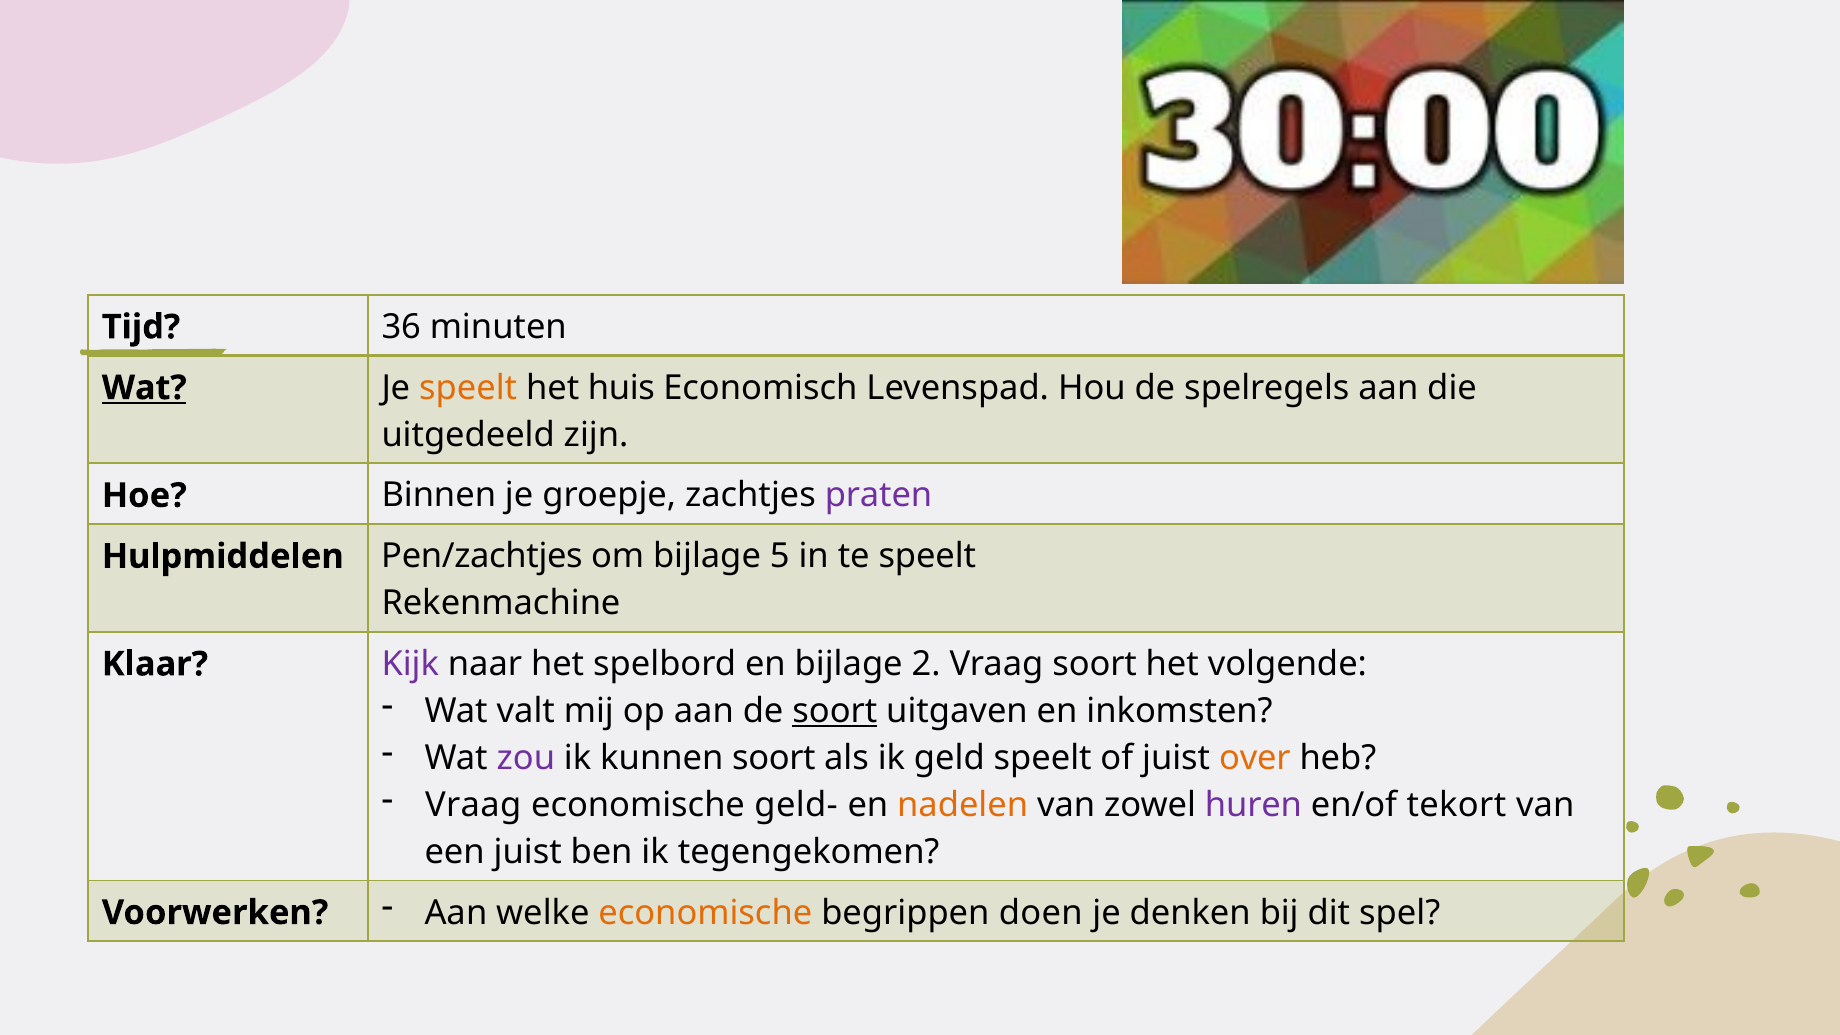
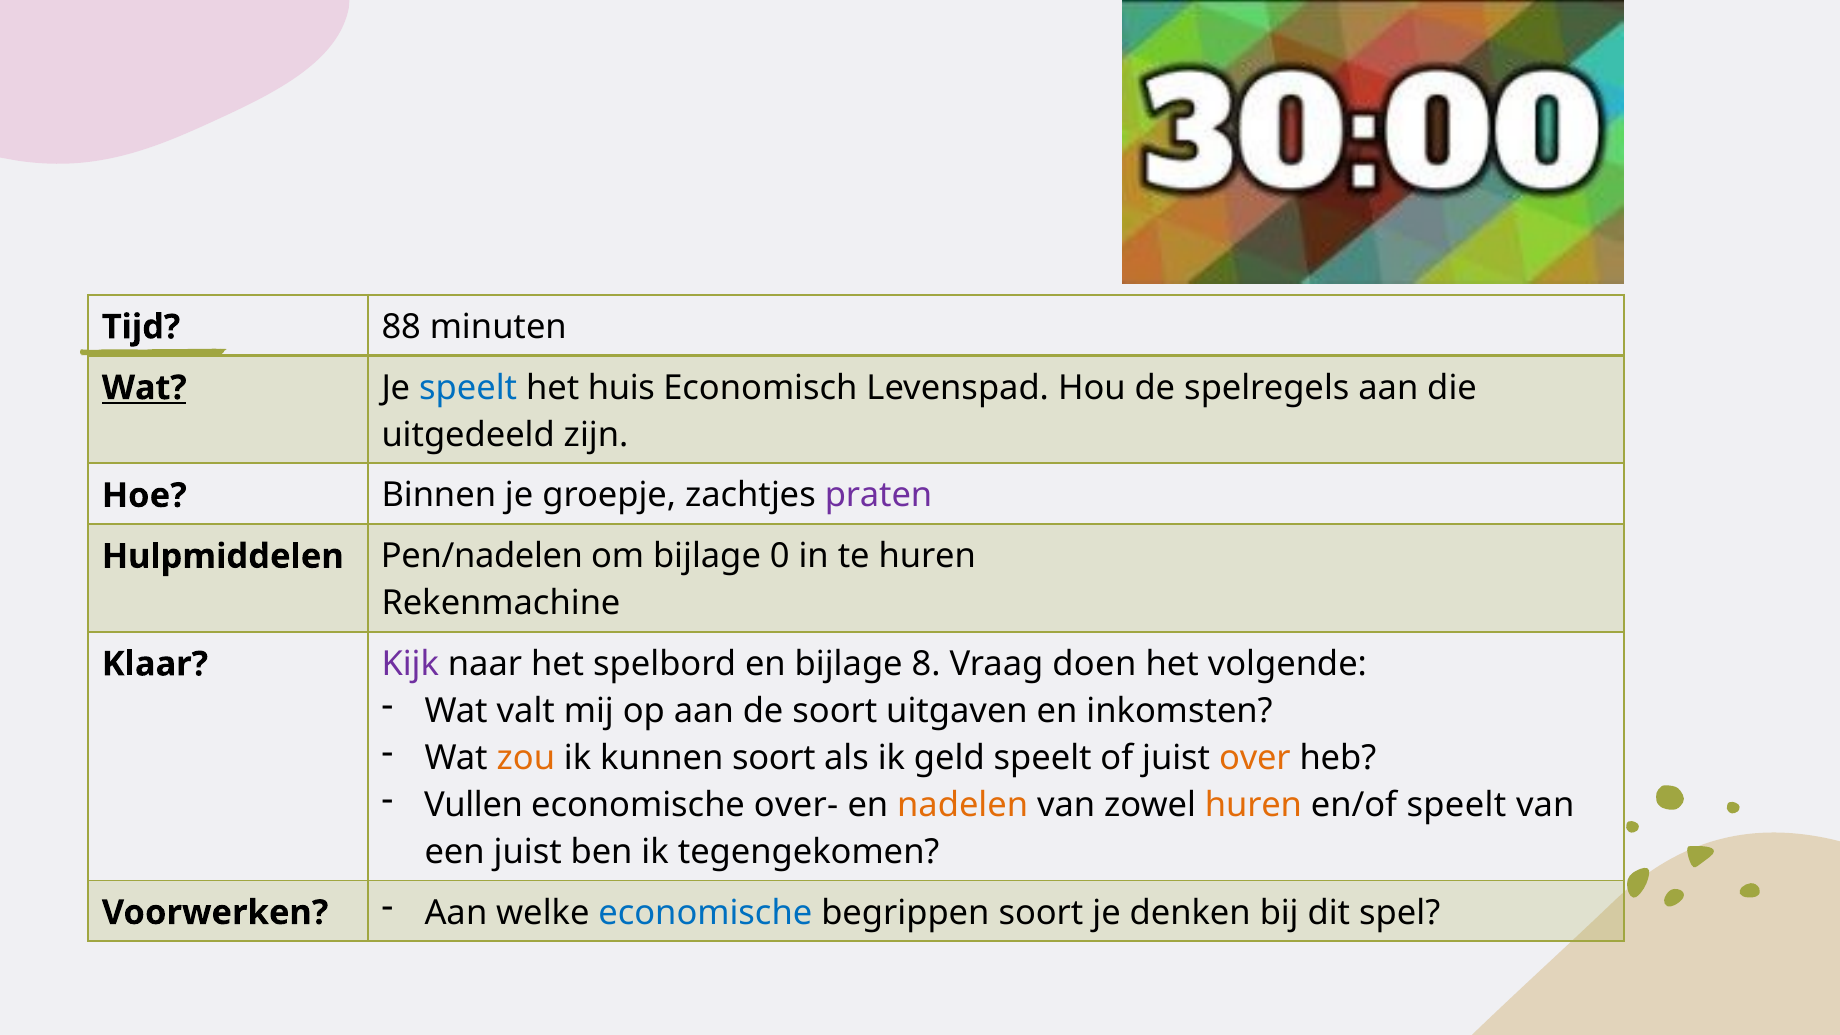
36: 36 -> 88
speelt at (468, 388) colour: orange -> blue
Pen/zachtjes: Pen/zachtjes -> Pen/nadelen
5: 5 -> 0
te speelt: speelt -> huren
2: 2 -> 8
Vraag soort: soort -> doen
soort at (835, 711) underline: present -> none
zou colour: purple -> orange
Vraag at (473, 805): Vraag -> Vullen
geld-: geld- -> over-
huren at (1253, 805) colour: purple -> orange
en/of tekort: tekort -> speelt
economische at (705, 913) colour: orange -> blue
begrippen doen: doen -> soort
